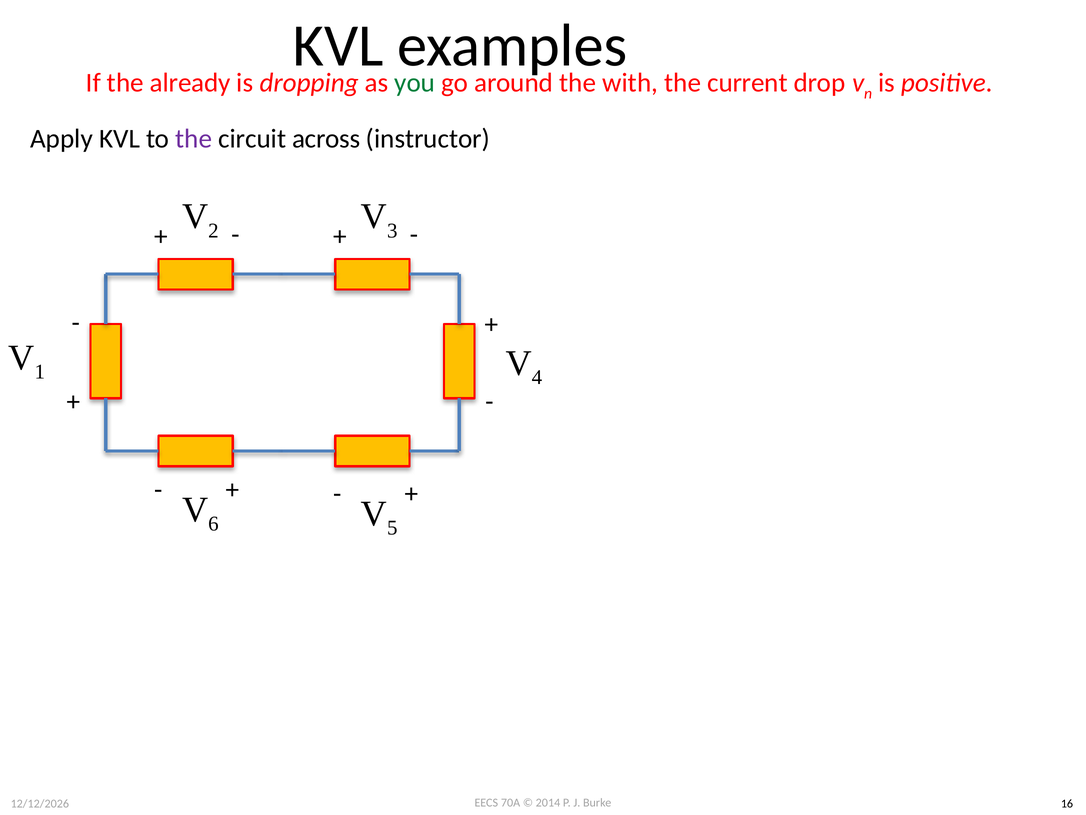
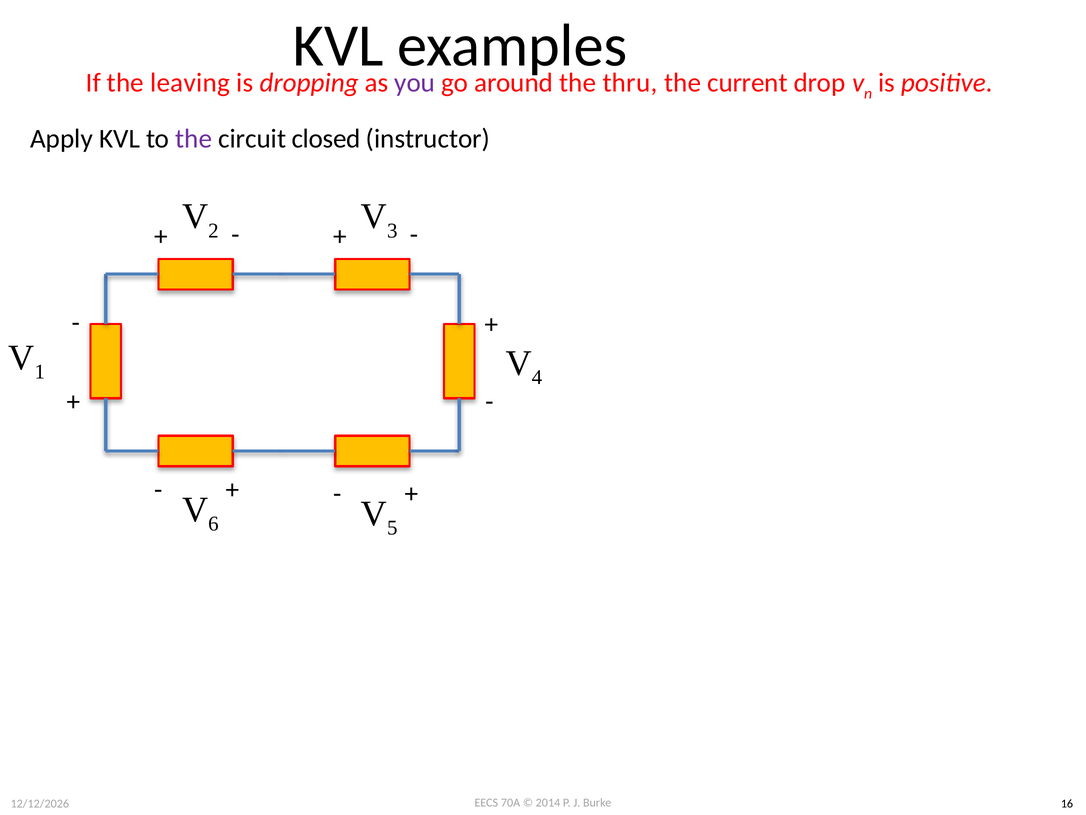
already: already -> leaving
you colour: green -> purple
with: with -> thru
across: across -> closed
